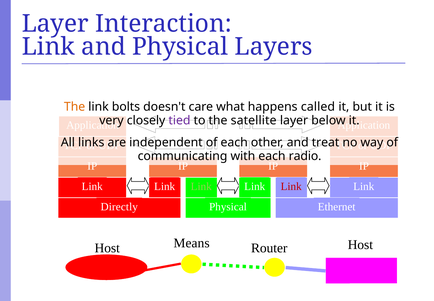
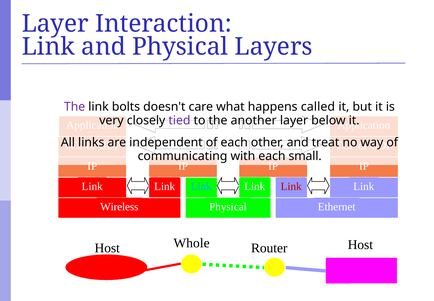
The at (75, 107) colour: orange -> purple
satellite: satellite -> another
radio: radio -> small
Link at (201, 186) colour: light green -> light blue
Directly: Directly -> Wireless
Means: Means -> Whole
